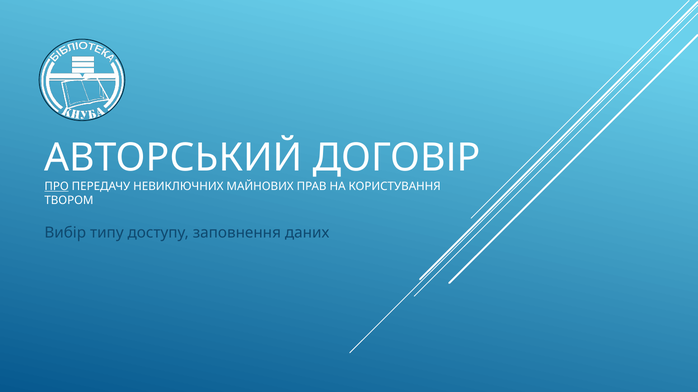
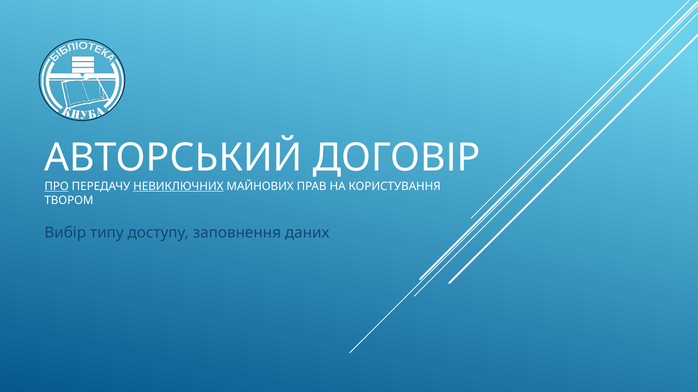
НЕВИКЛЮЧНИХ underline: none -> present
